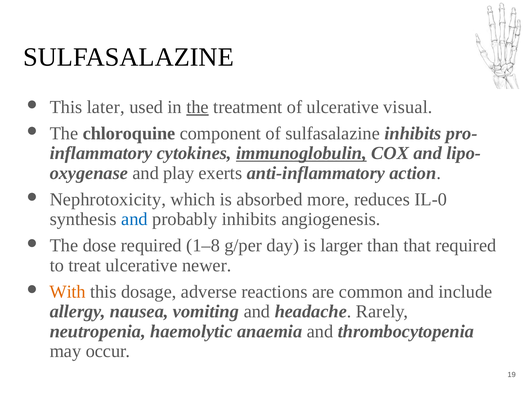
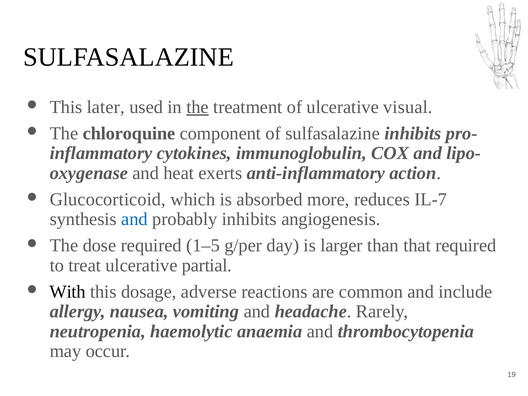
immunoglobulin underline: present -> none
play: play -> heat
Nephrotoxicity: Nephrotoxicity -> Glucocorticoid
IL-0: IL-0 -> IL-7
1–8: 1–8 -> 1–5
newer: newer -> partial
With colour: orange -> black
